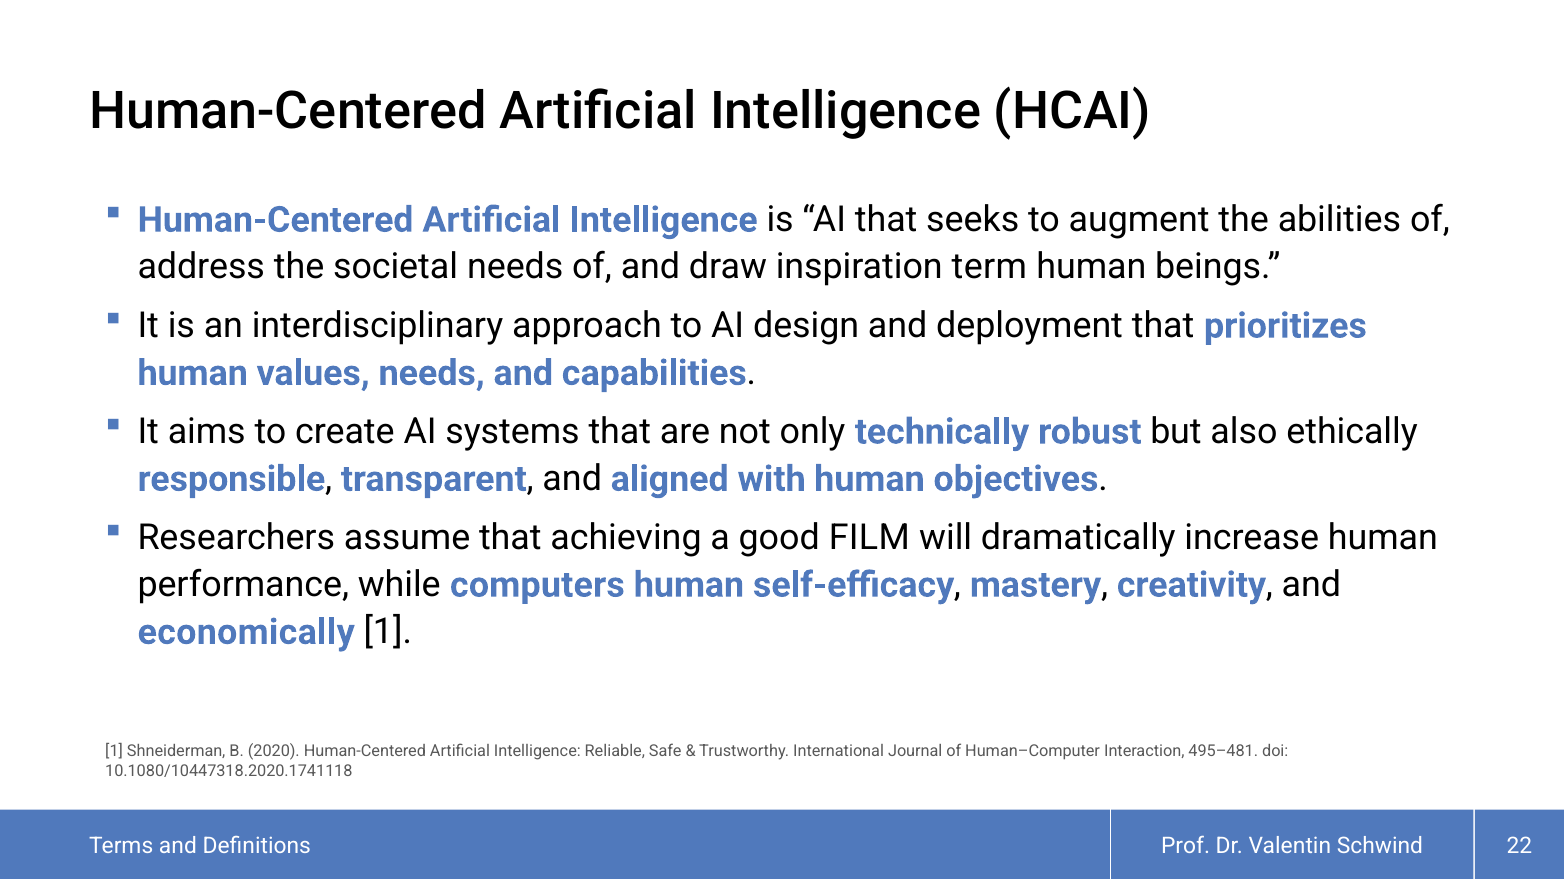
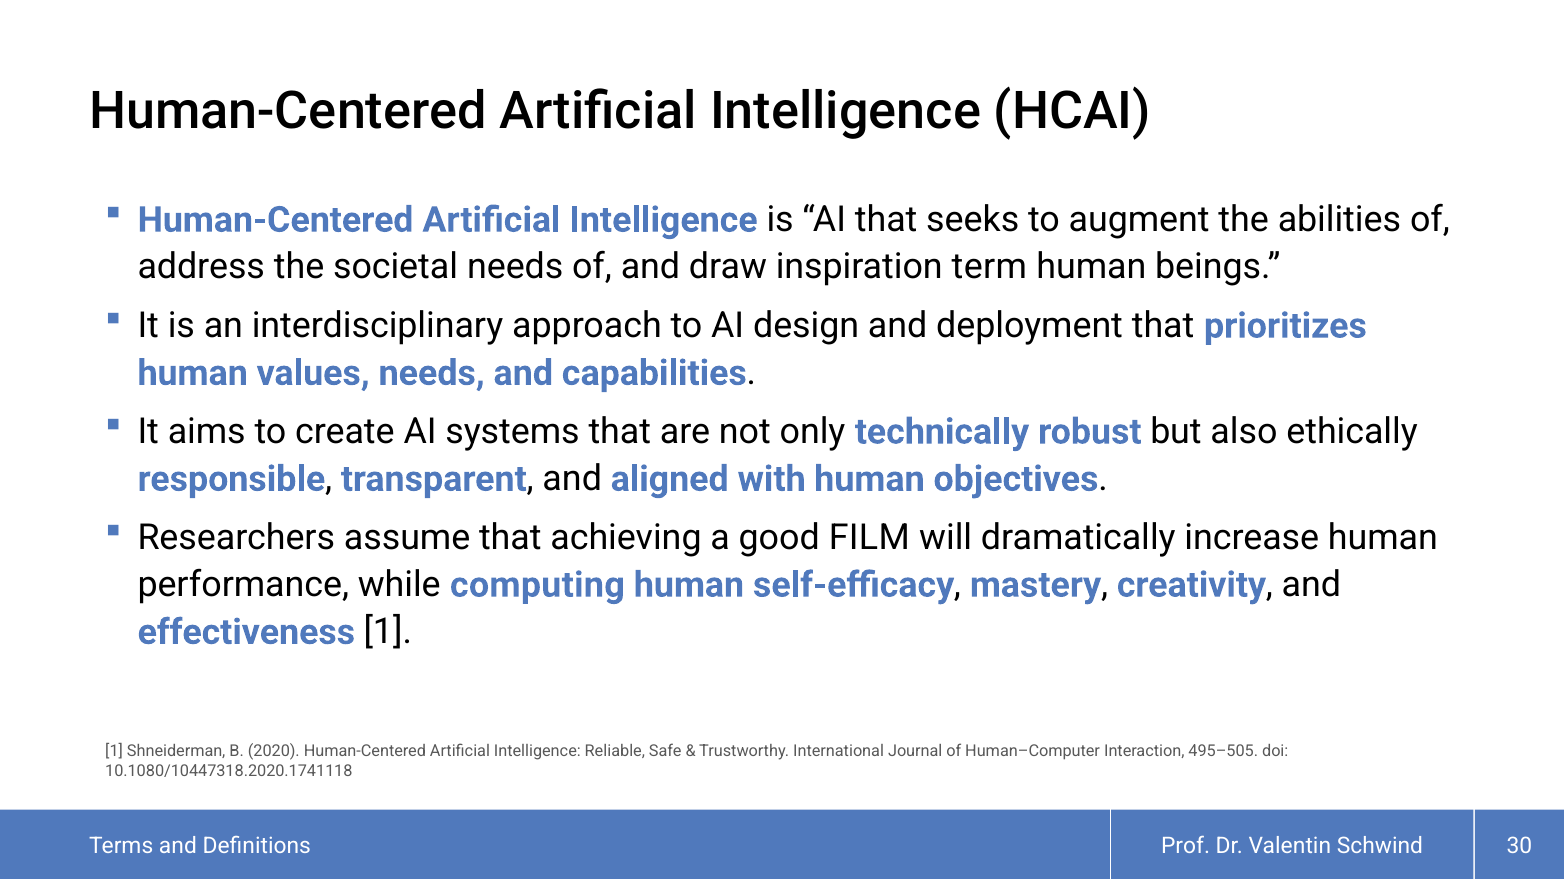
computers: computers -> computing
economically: economically -> effectiveness
495–481: 495–481 -> 495–505
22: 22 -> 30
